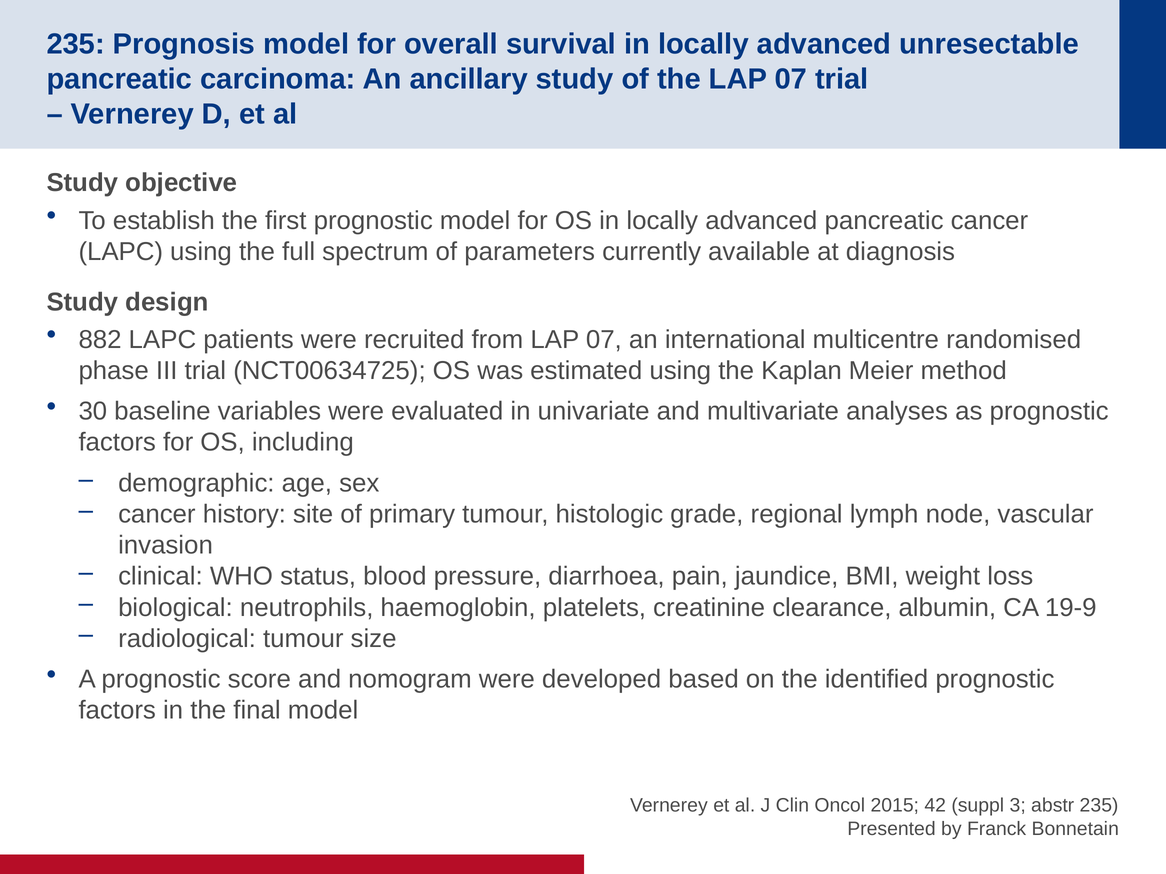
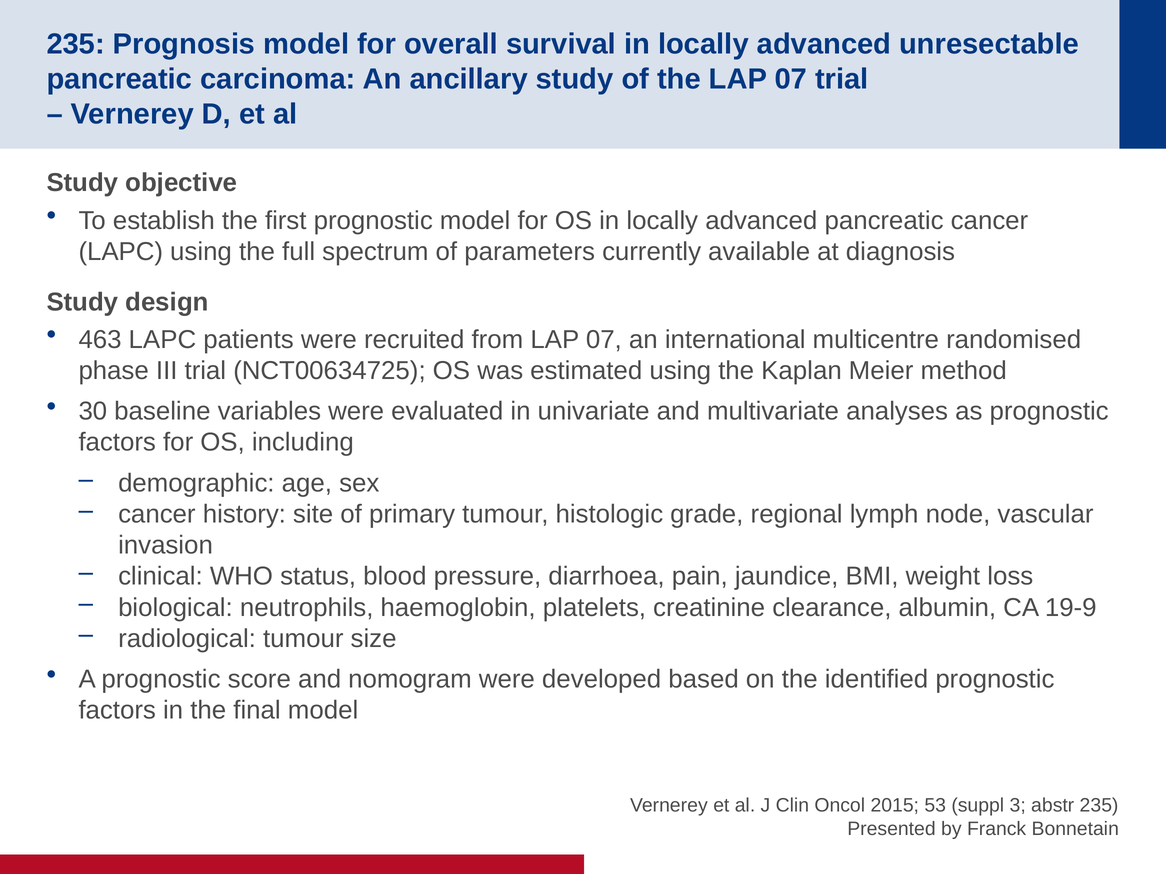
882: 882 -> 463
42: 42 -> 53
